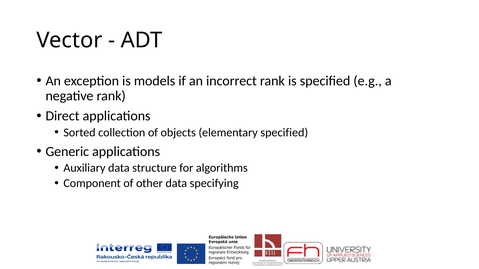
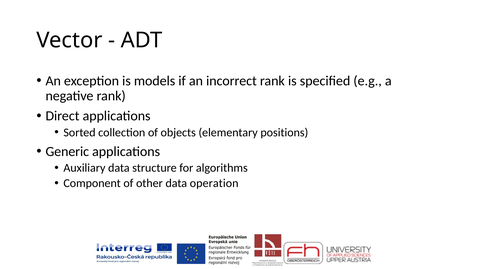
elementary specified: specified -> positions
specifying: specifying -> operation
